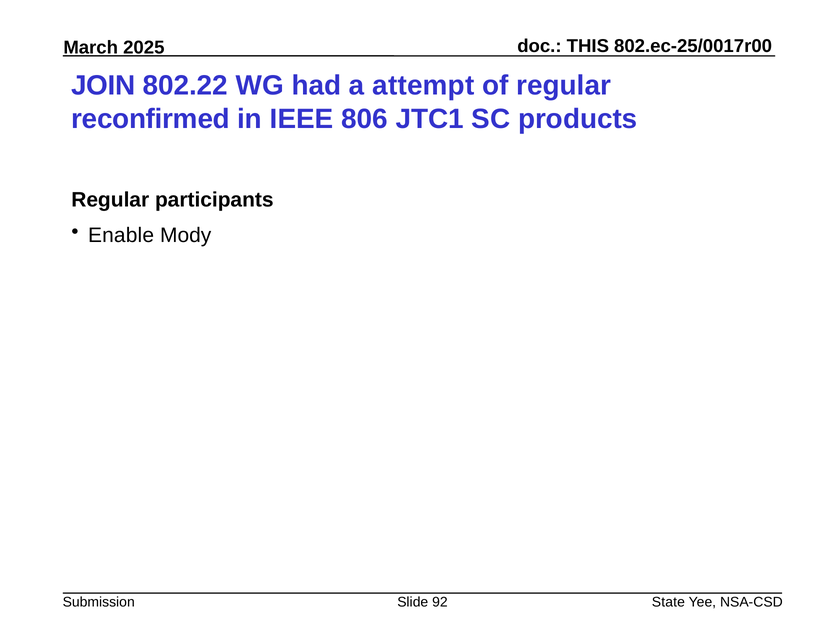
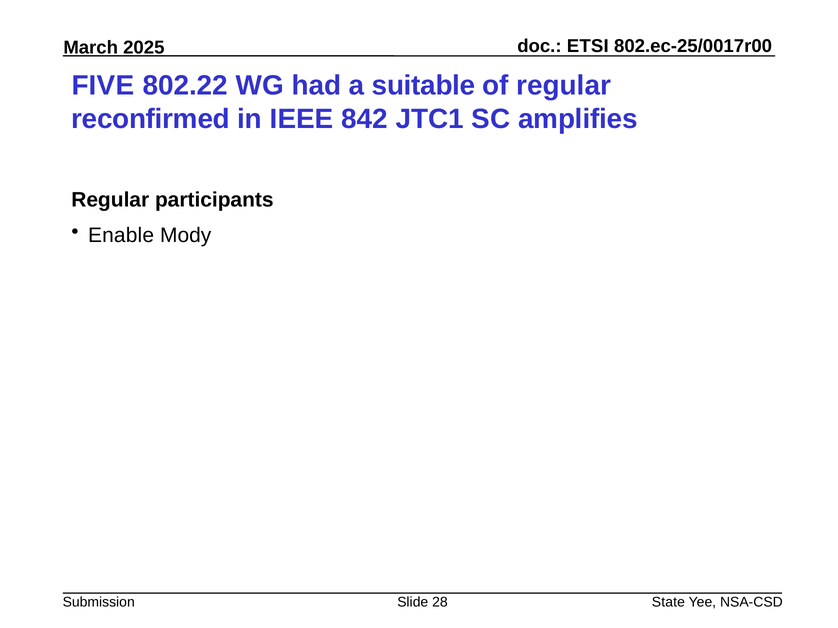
THIS: THIS -> ETSI
JOIN: JOIN -> FIVE
attempt: attempt -> suitable
806: 806 -> 842
products: products -> amplifies
92: 92 -> 28
